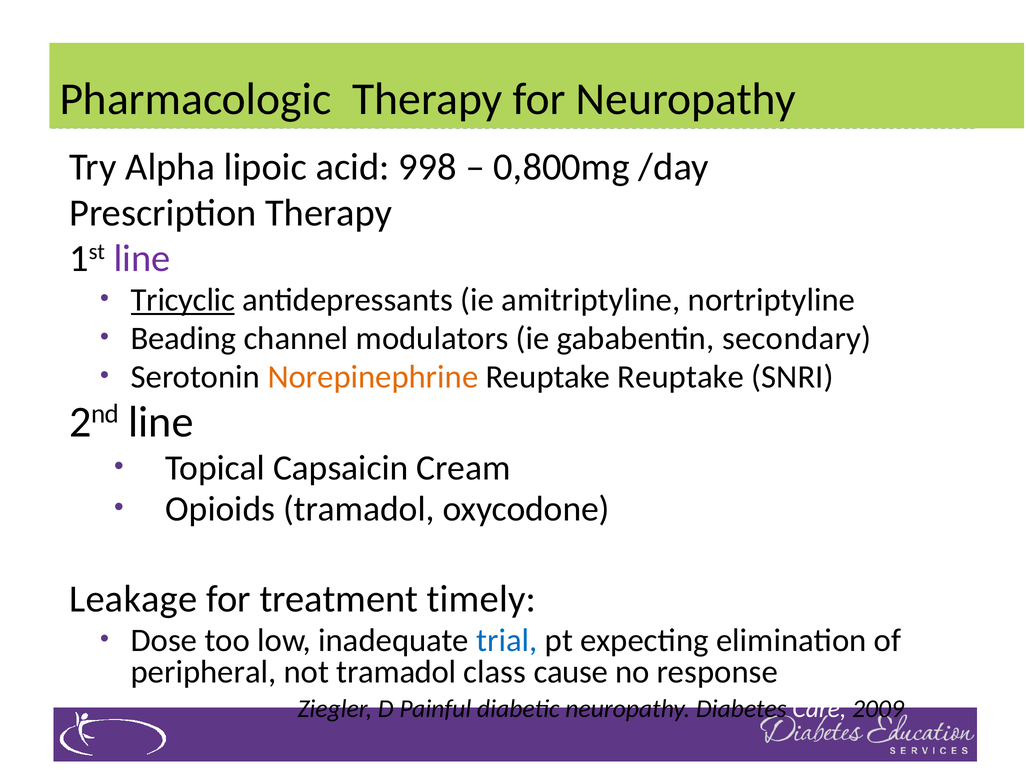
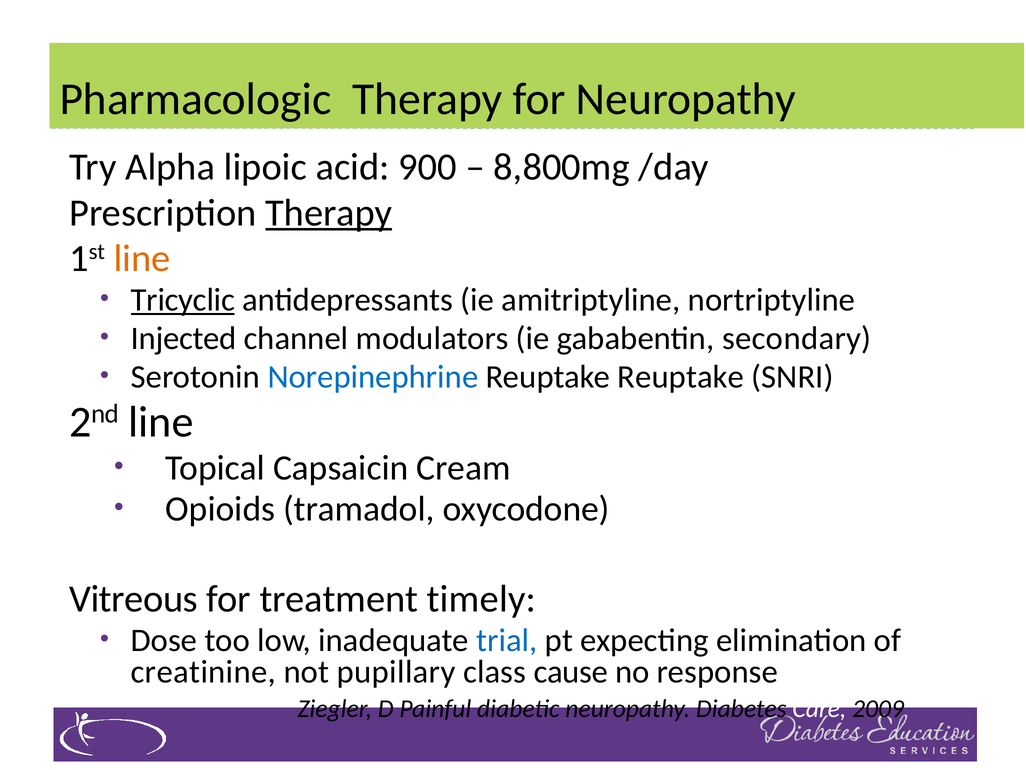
998: 998 -> 900
0,800mg: 0,800mg -> 8,800mg
Therapy at (329, 213) underline: none -> present
line at (142, 258) colour: purple -> orange
Beading: Beading -> Injected
Norepinephrine colour: orange -> blue
Leakage: Leakage -> Vitreous
peripheral: peripheral -> creatinine
not tramadol: tramadol -> pupillary
